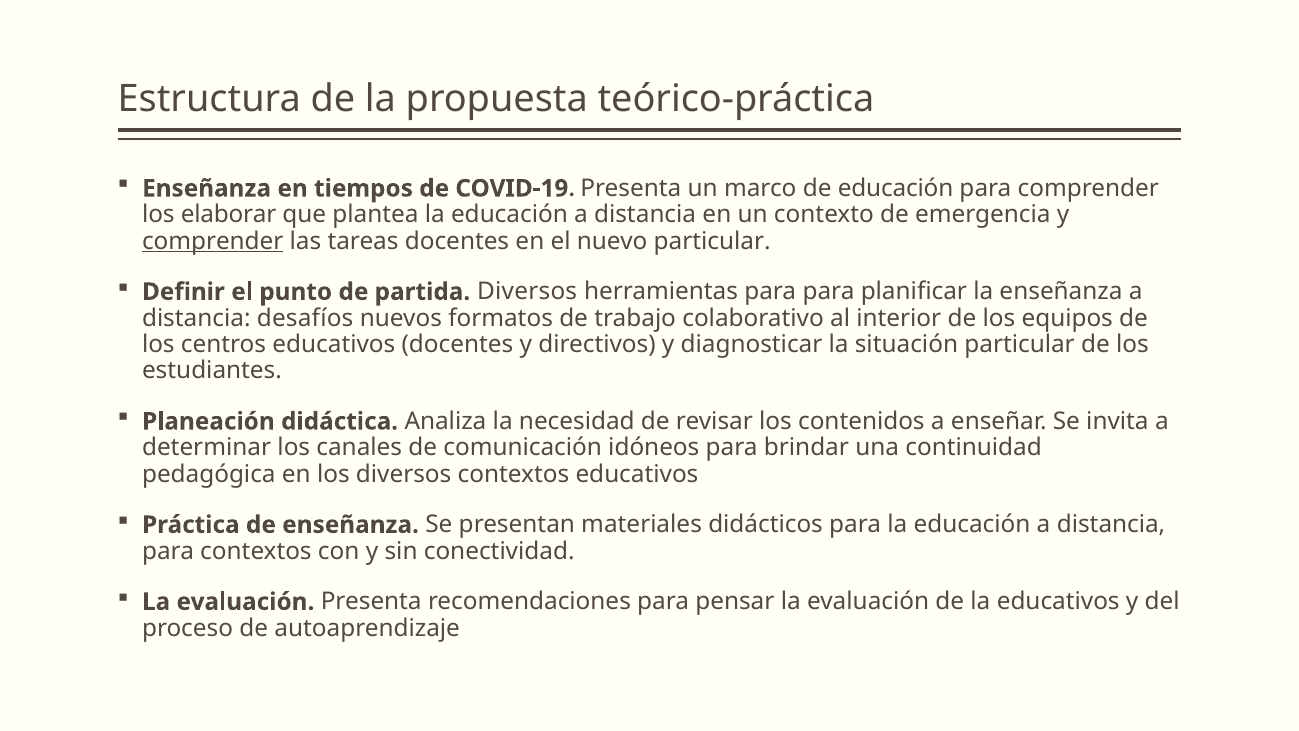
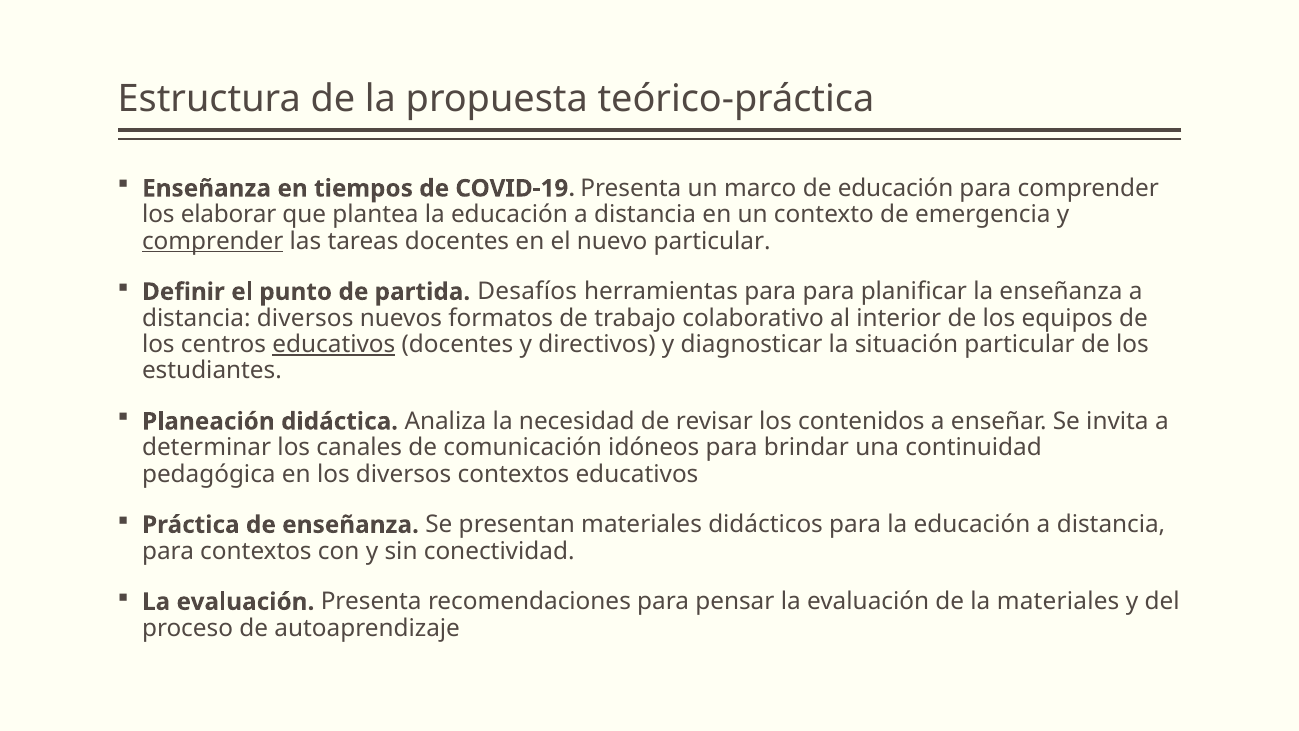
partida Diversos: Diversos -> Desafíos
distancia desafíos: desafíos -> diversos
educativos at (334, 344) underline: none -> present
la educativos: educativos -> materiales
